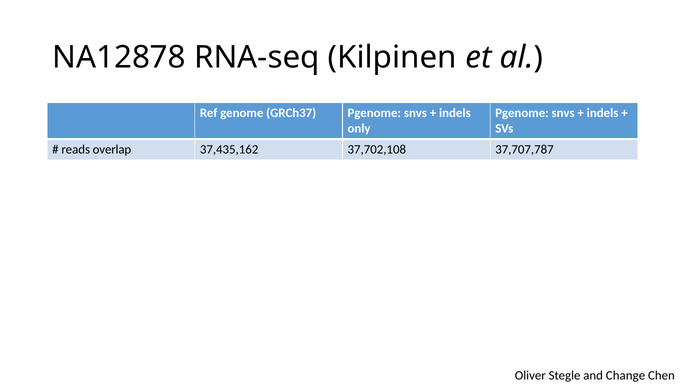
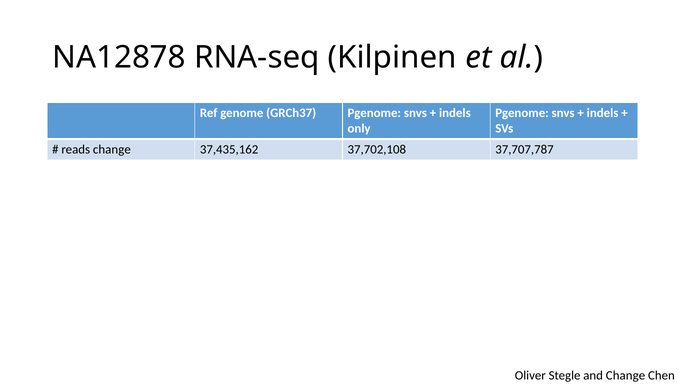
reads overlap: overlap -> change
